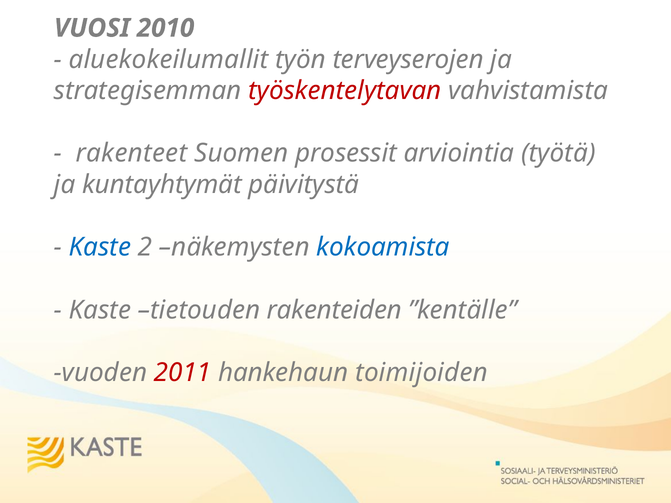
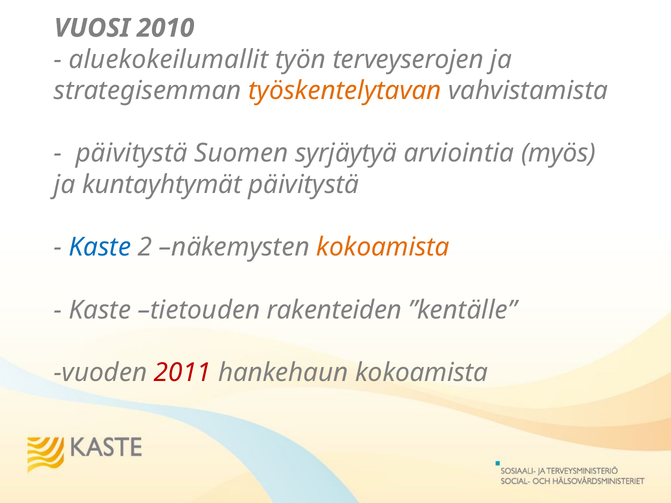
työskentelytavan colour: red -> orange
rakenteet at (132, 153): rakenteet -> päivitystä
prosessit: prosessit -> syrjäytyä
työtä: työtä -> myös
kokoamista at (383, 247) colour: blue -> orange
hankehaun toimijoiden: toimijoiden -> kokoamista
